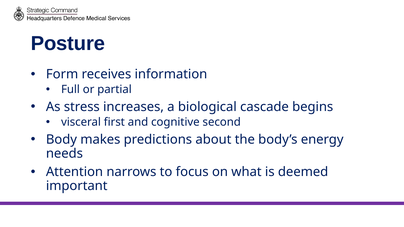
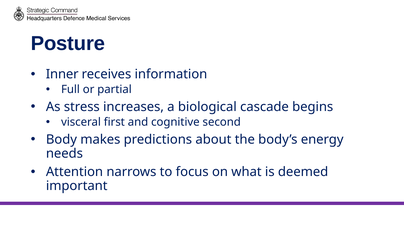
Form: Form -> Inner
